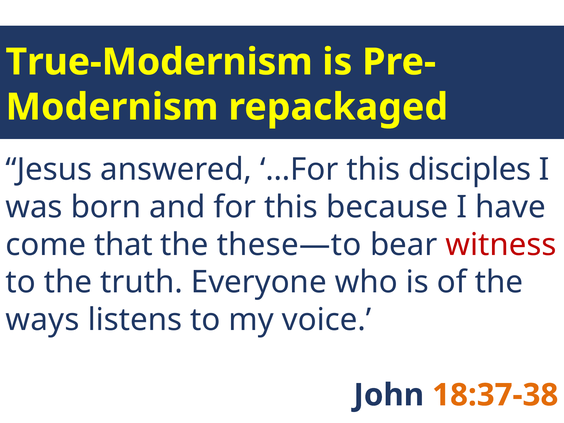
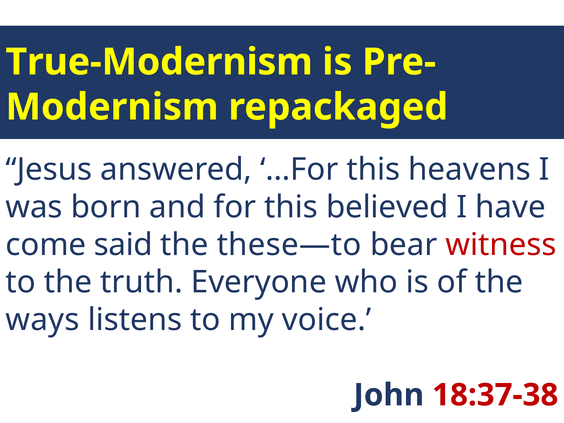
disciples: disciples -> heavens
because: because -> believed
that: that -> said
18:37-38 colour: orange -> red
